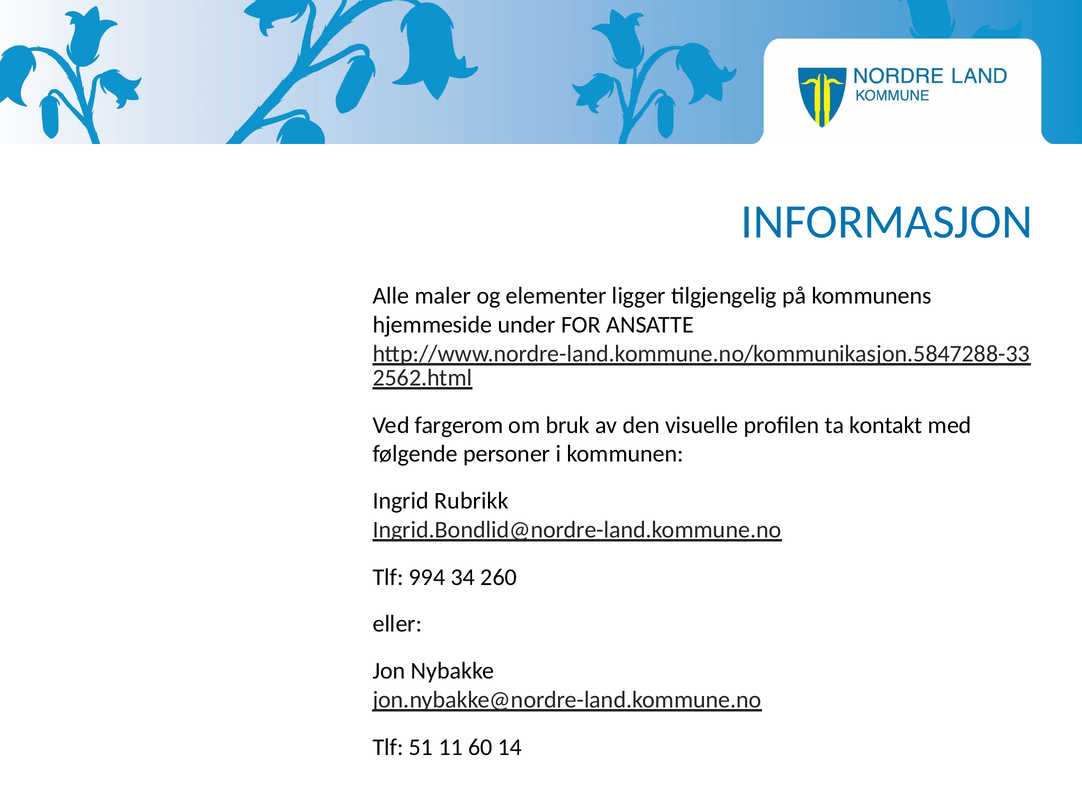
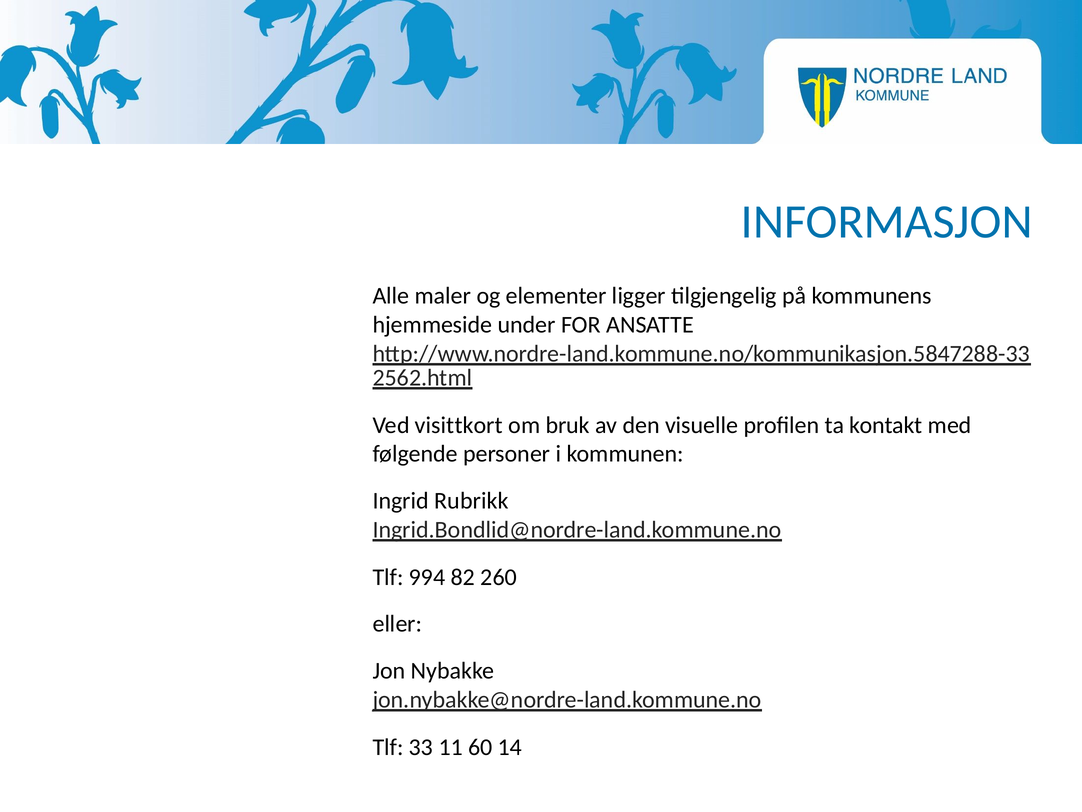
fargerom: fargerom -> visittkort
34: 34 -> 82
51: 51 -> 33
